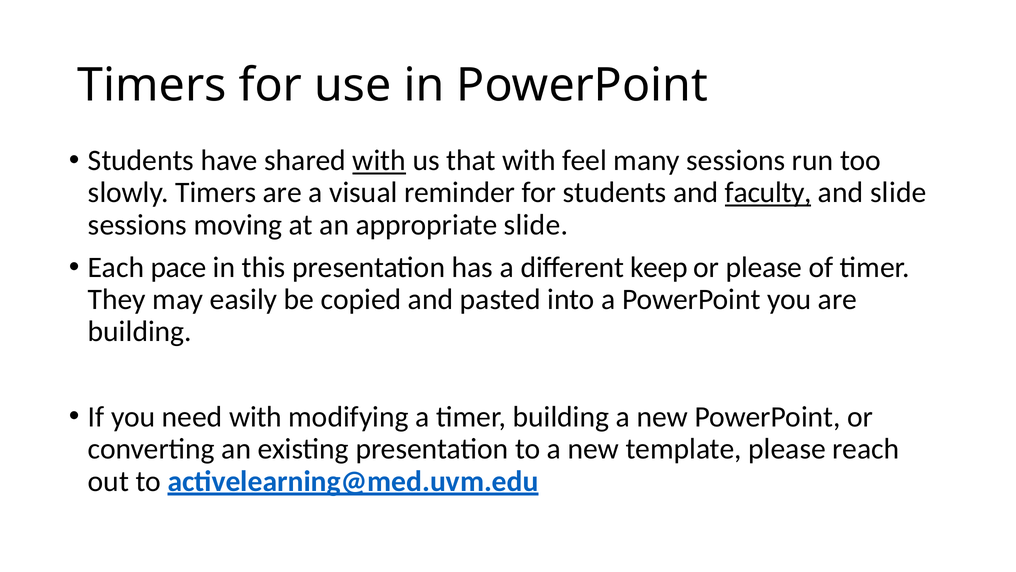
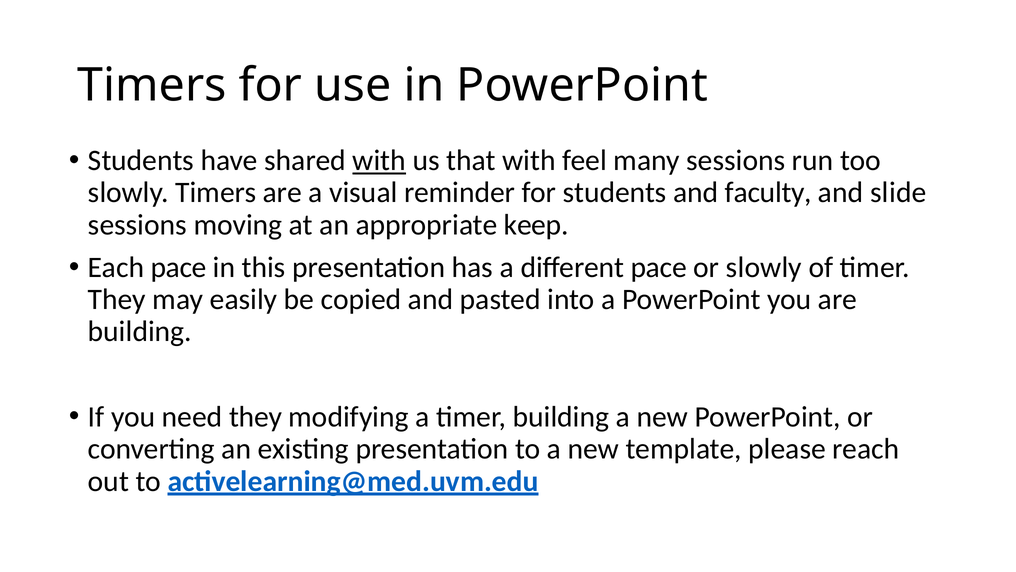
faculty underline: present -> none
appropriate slide: slide -> keep
different keep: keep -> pace
or please: please -> slowly
need with: with -> they
